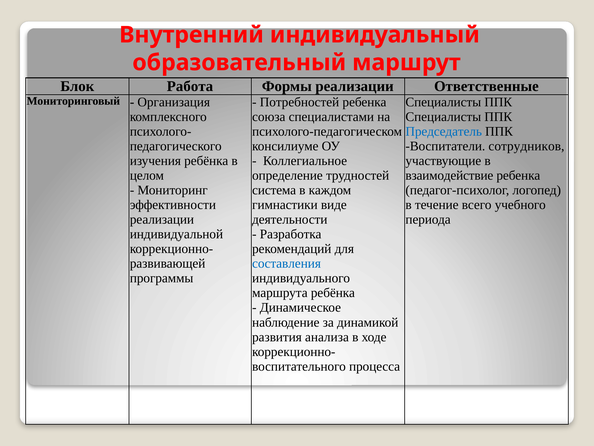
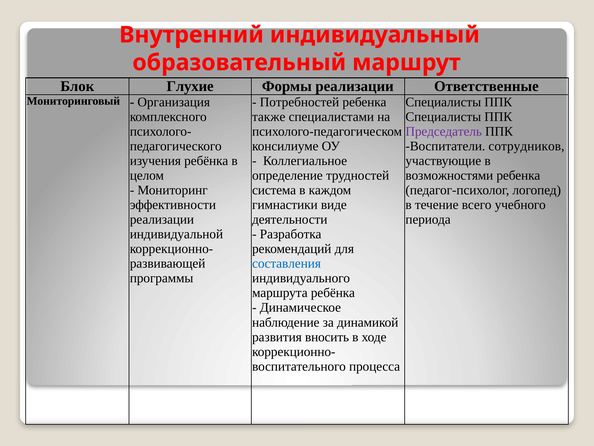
Работа: Работа -> Глухие
союза: союза -> также
Председатель colour: blue -> purple
взаимодействие: взаимодействие -> возможностями
анализа: анализа -> вносить
